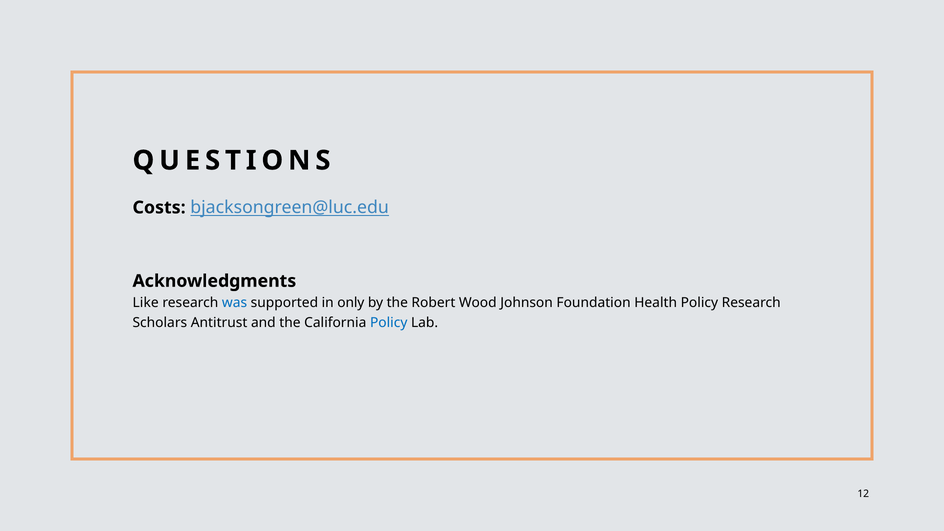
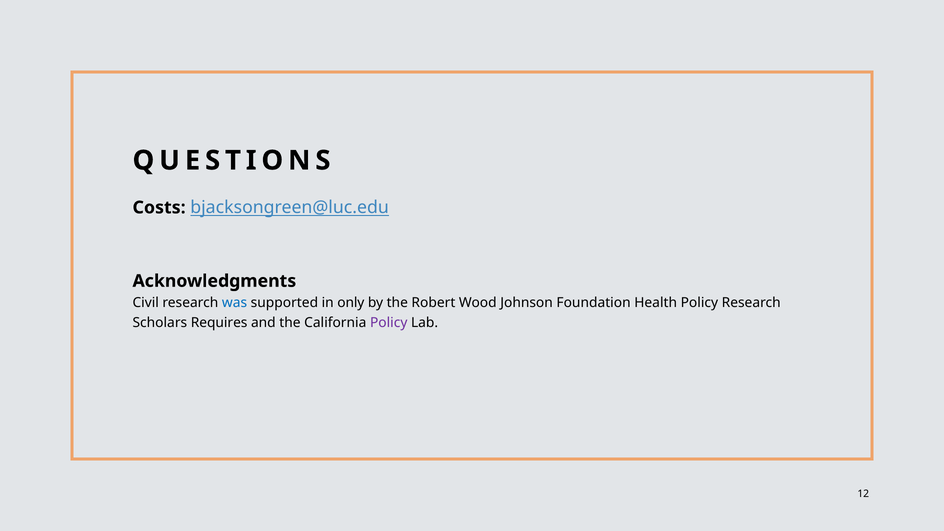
Like: Like -> Civil
Antitrust: Antitrust -> Requires
Policy at (389, 323) colour: blue -> purple
